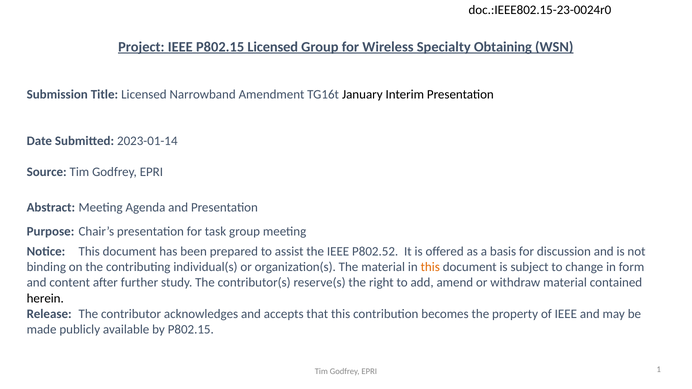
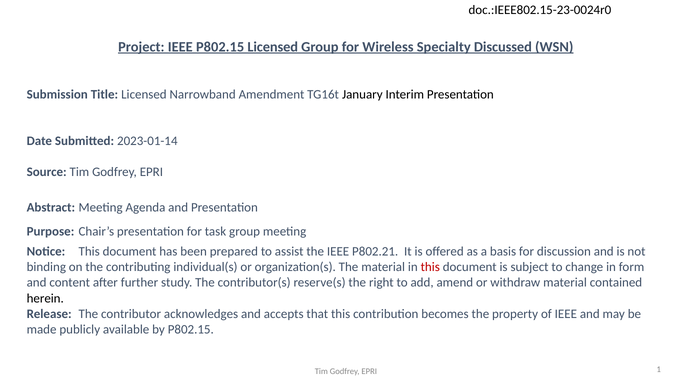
Obtaining: Obtaining -> Discussed
P802.52: P802.52 -> P802.21
this at (430, 267) colour: orange -> red
